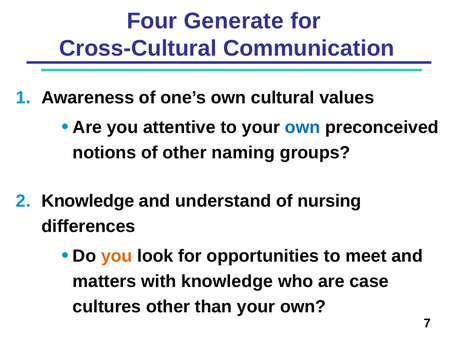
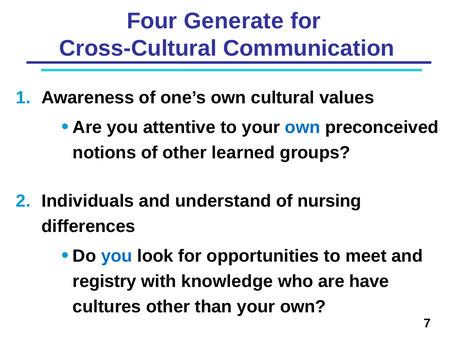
naming: naming -> learned
Knowledge at (88, 201): Knowledge -> Individuals
you at (117, 256) colour: orange -> blue
matters: matters -> registry
case: case -> have
